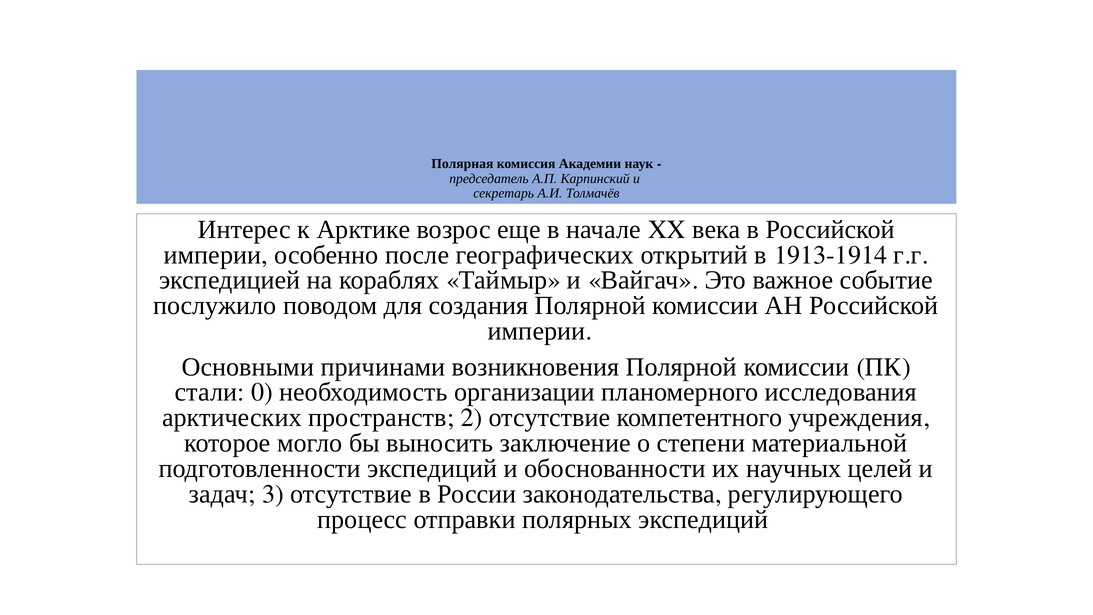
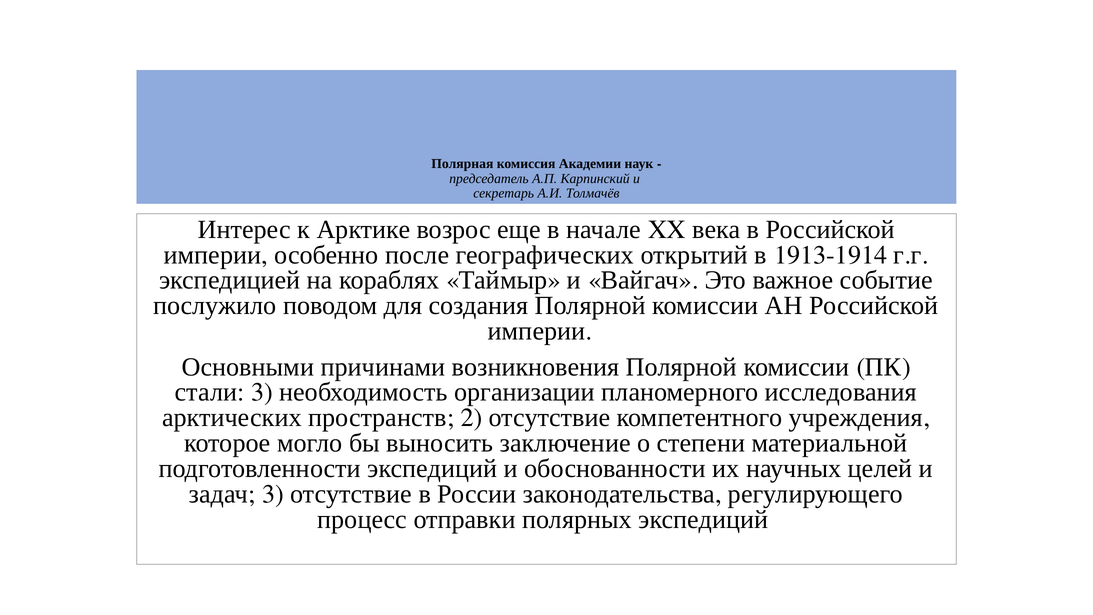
0 at (262, 392): 0 -> 3
